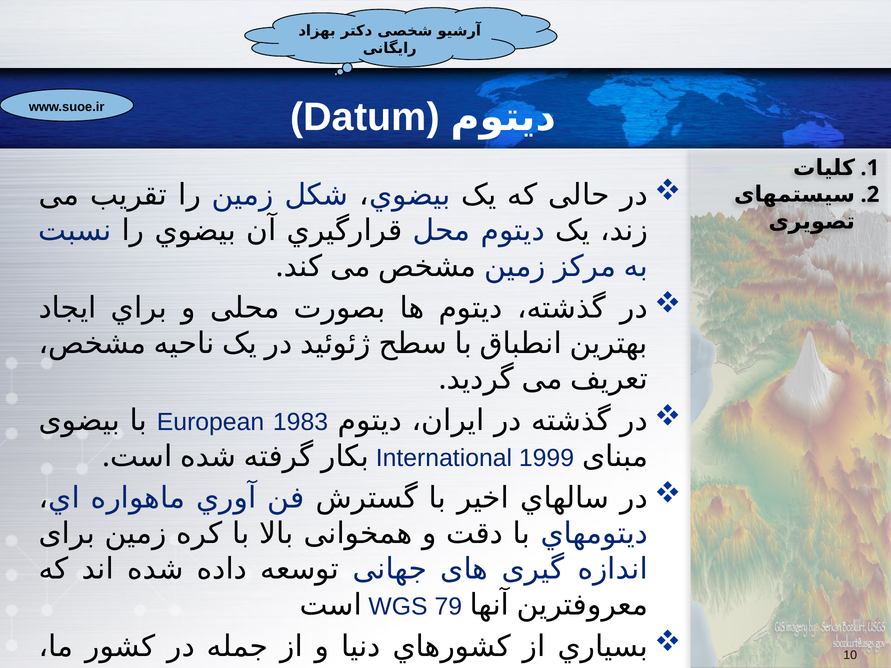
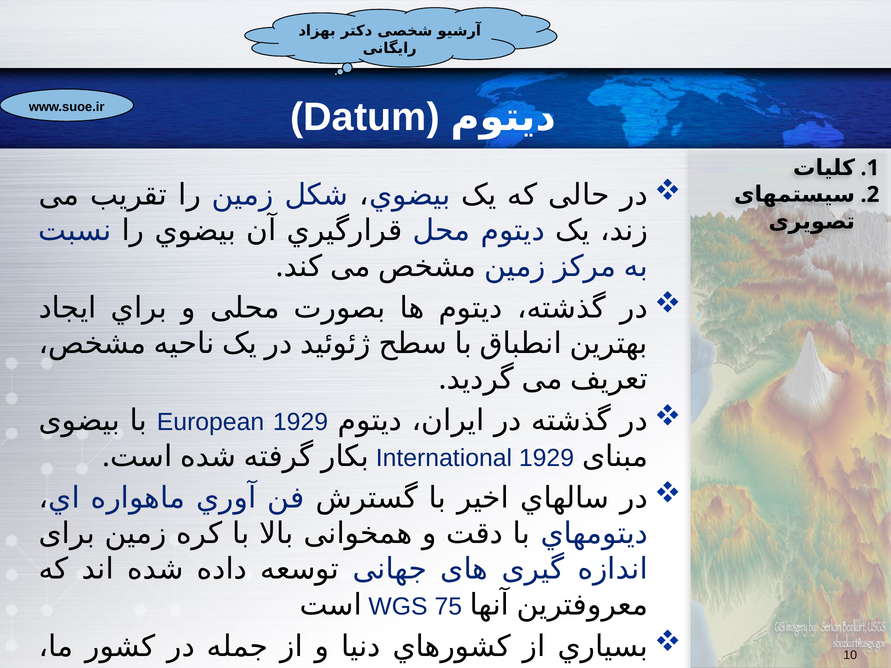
European 1983: 1983 -> 1929
International 1999: 1999 -> 1929
79: 79 -> 75
